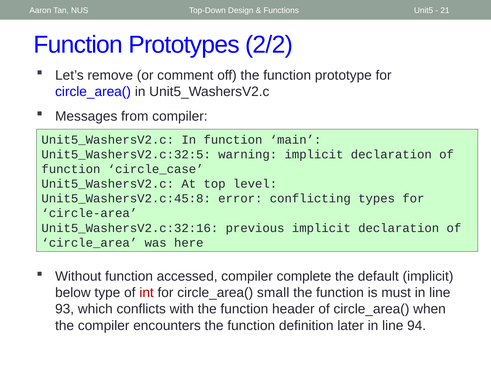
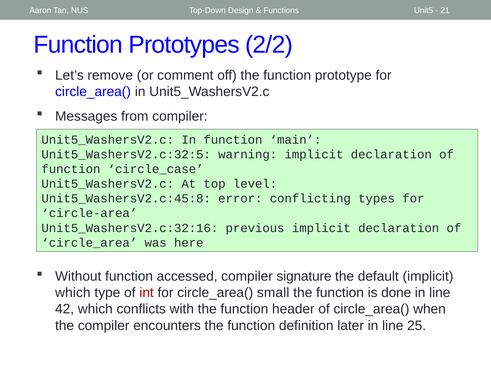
complete: complete -> signature
below at (73, 293): below -> which
must: must -> done
93: 93 -> 42
94: 94 -> 25
